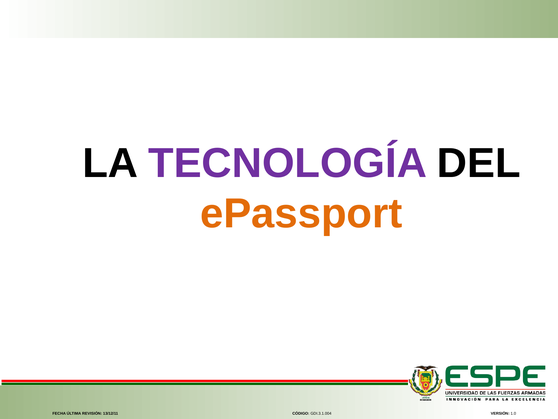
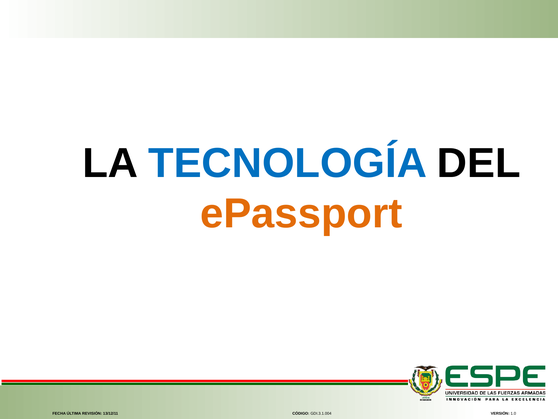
TECNOLOGÍA colour: purple -> blue
